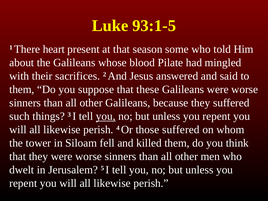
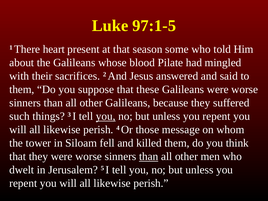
93:1-5: 93:1-5 -> 97:1-5
those suffered: suffered -> message
than at (149, 157) underline: none -> present
